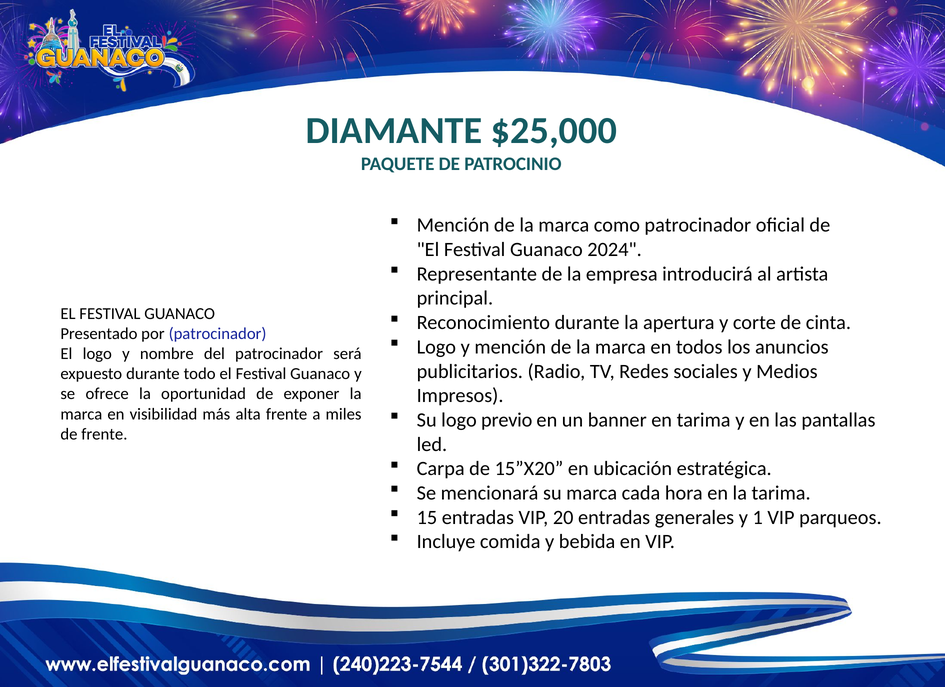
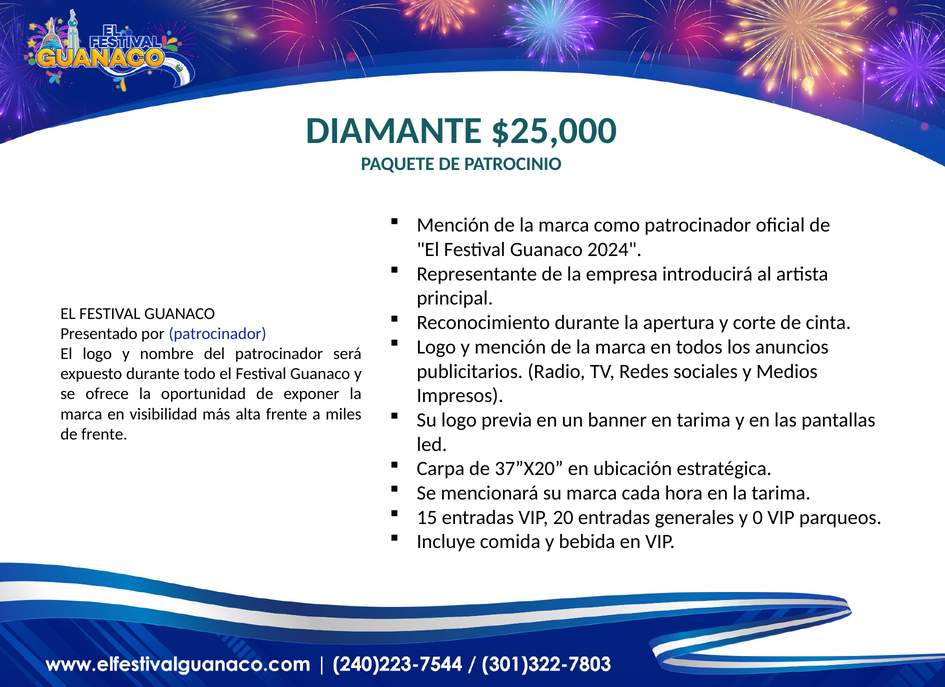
previo: previo -> previa
15”X20: 15”X20 -> 37”X20
1: 1 -> 0
